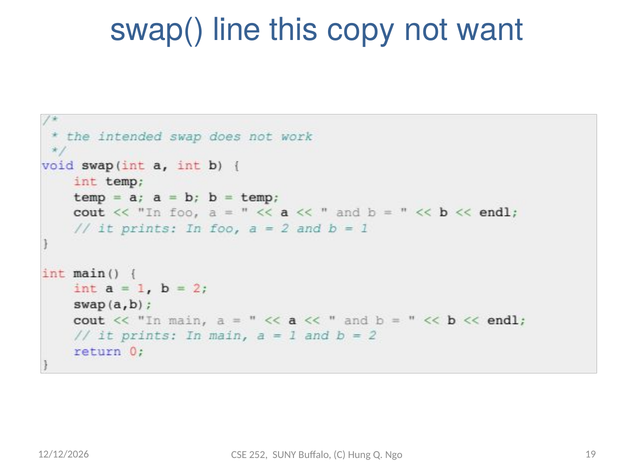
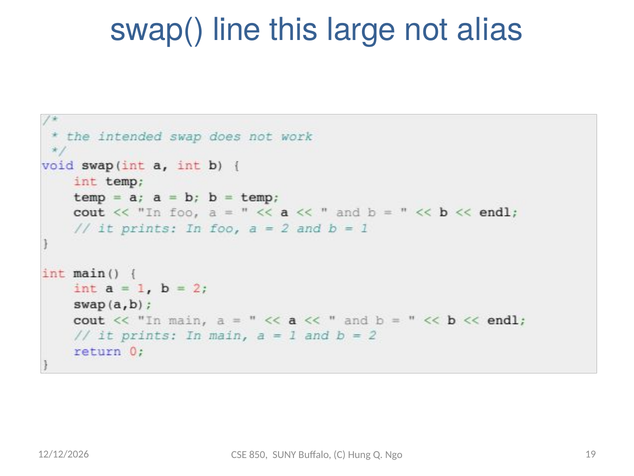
copy: copy -> large
want: want -> alias
252: 252 -> 850
